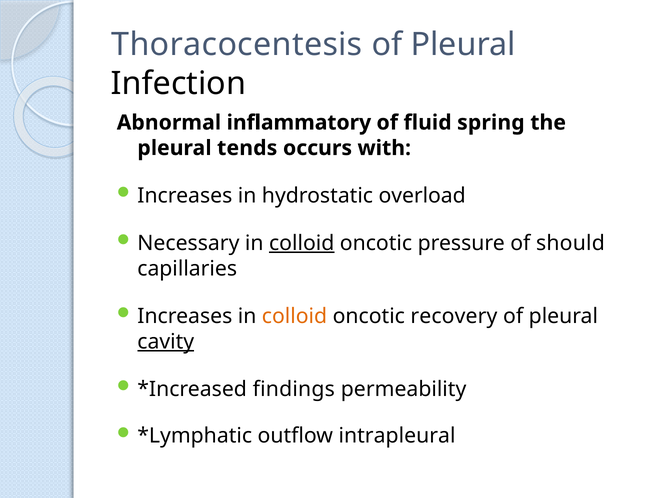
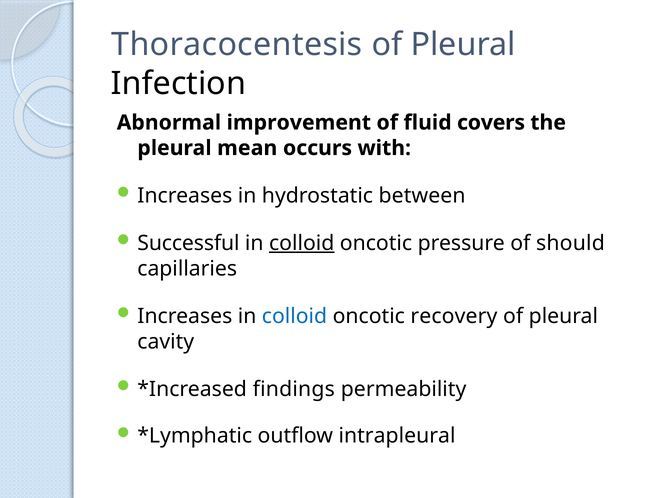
inflammatory: inflammatory -> improvement
spring: spring -> covers
tends: tends -> mean
overload: overload -> between
Necessary: Necessary -> Successful
colloid at (294, 316) colour: orange -> blue
cavity underline: present -> none
